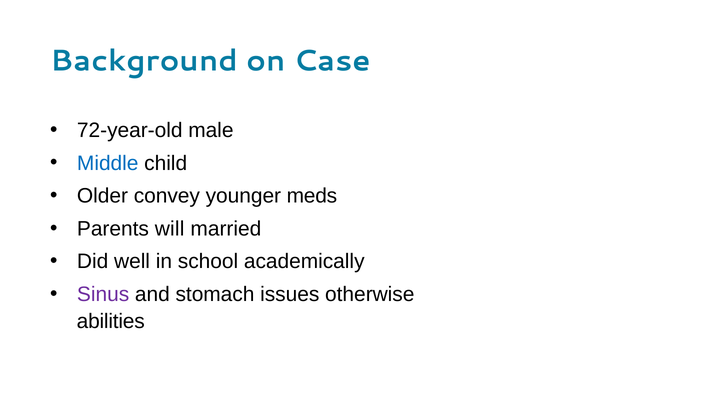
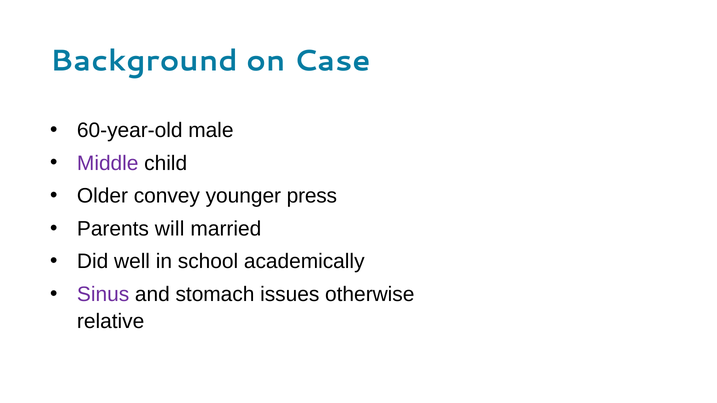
72-year-old: 72-year-old -> 60-year-old
Middle colour: blue -> purple
meds: meds -> press
abilities: abilities -> relative
